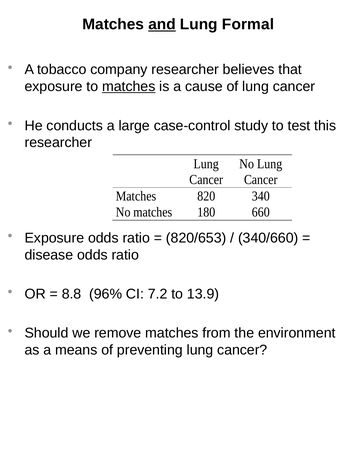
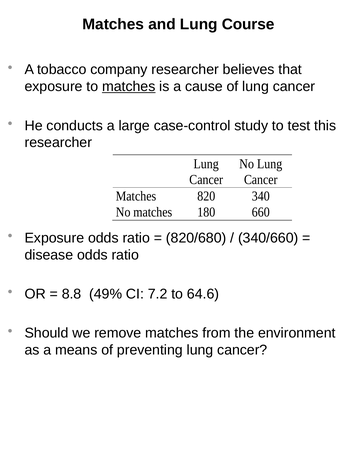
and underline: present -> none
Formal: Formal -> Course
820/653: 820/653 -> 820/680
96%: 96% -> 49%
13.9: 13.9 -> 64.6
